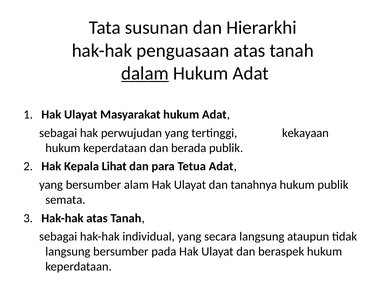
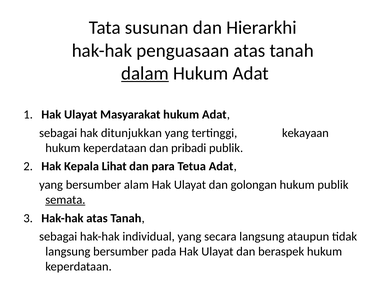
perwujudan: perwujudan -> ditunjukkan
berada: berada -> pribadi
tanahnya: tanahnya -> golongan
semata underline: none -> present
